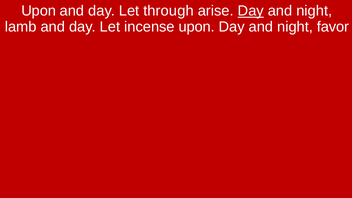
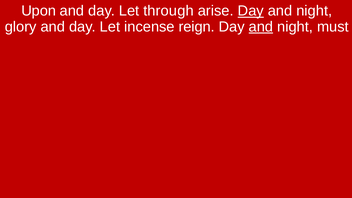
lamb: lamb -> glory
incense upon: upon -> reign
and at (261, 27) underline: none -> present
favor: favor -> must
